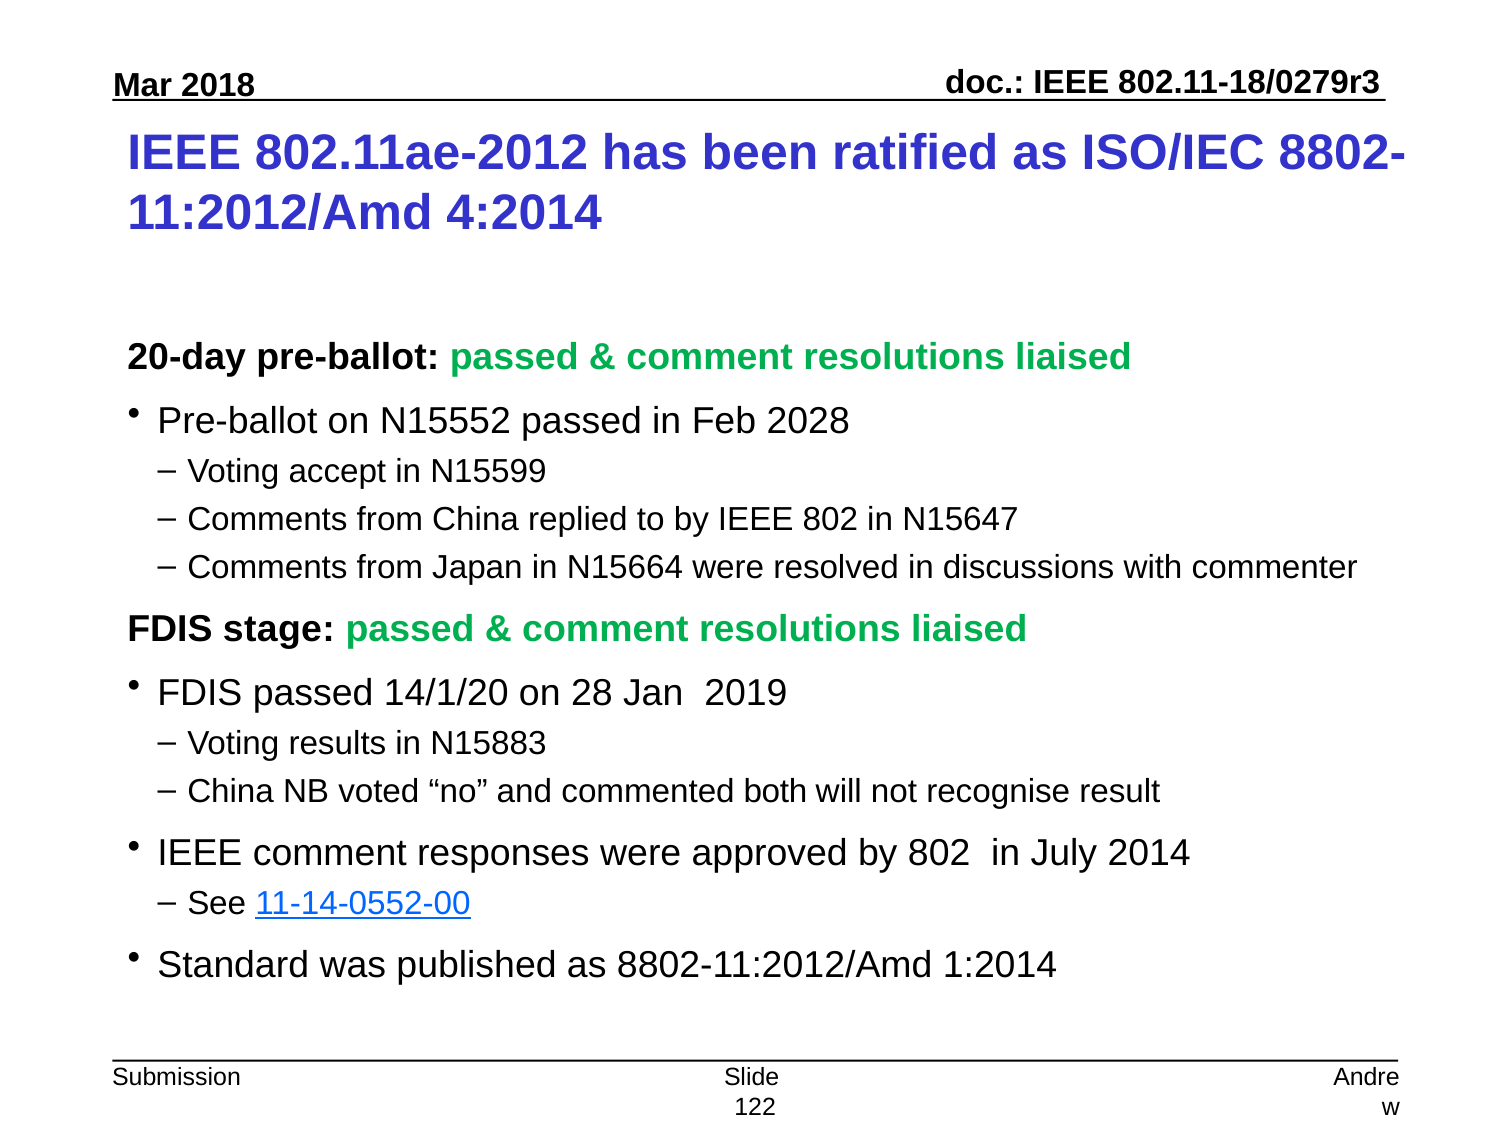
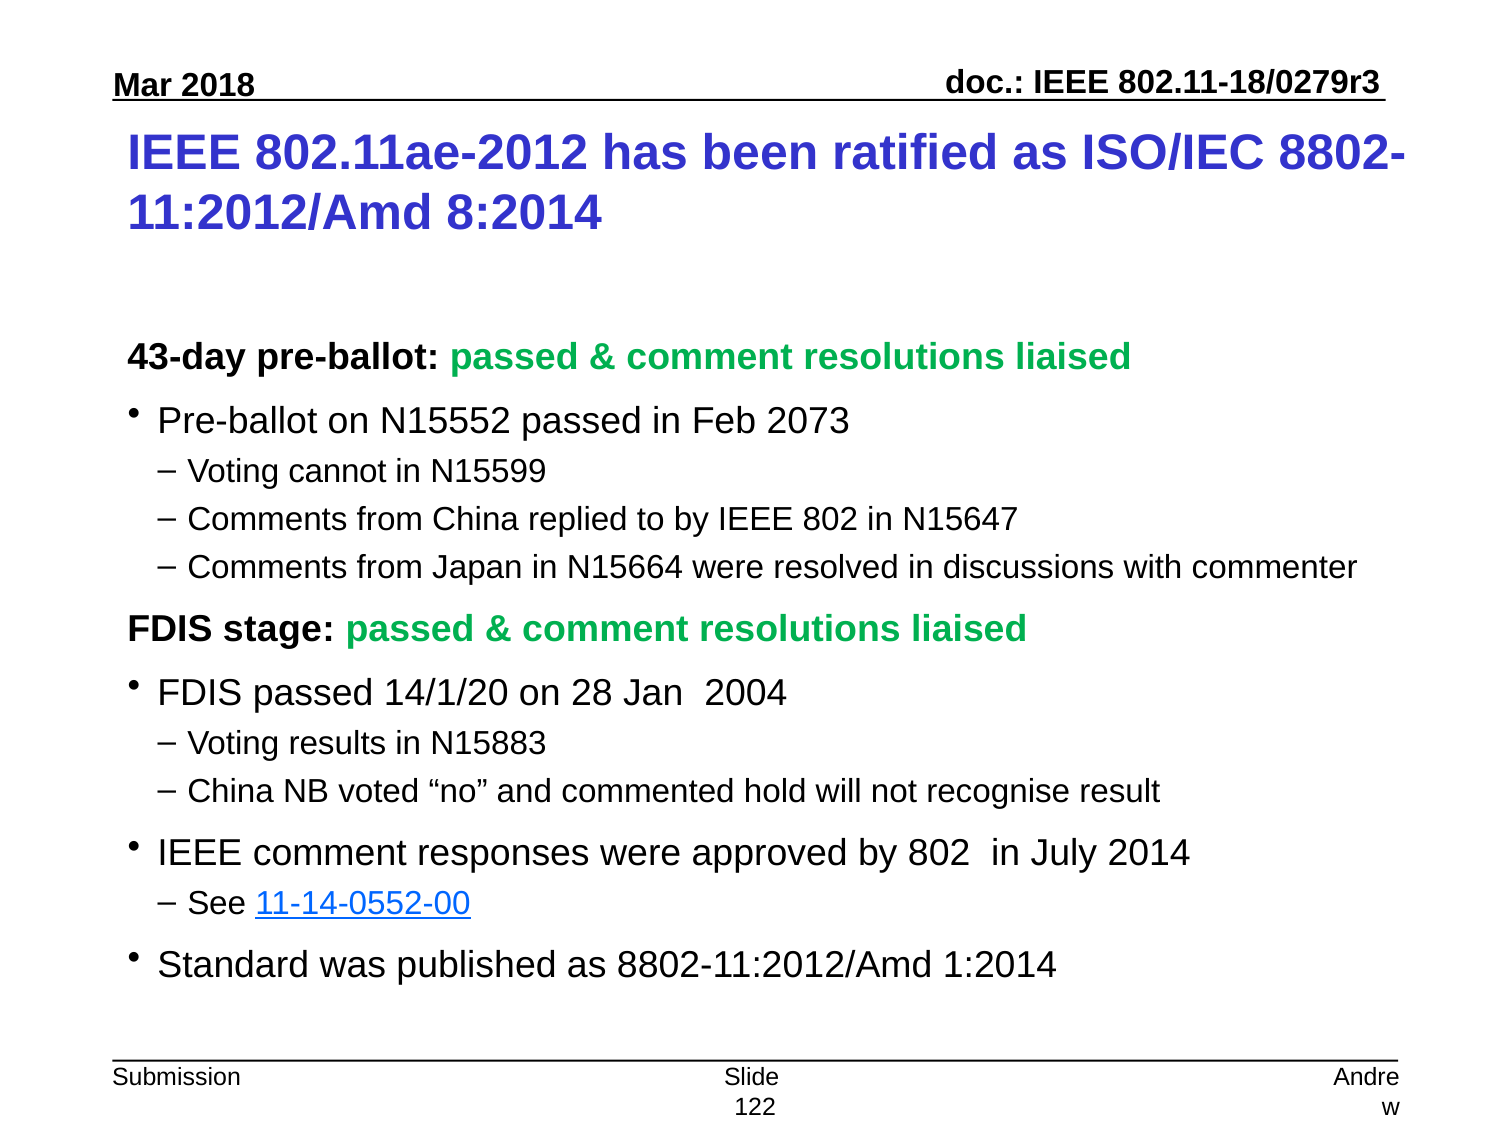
4:2014: 4:2014 -> 8:2014
20-day: 20-day -> 43-day
2028: 2028 -> 2073
accept: accept -> cannot
2019: 2019 -> 2004
both: both -> hold
